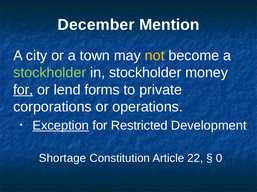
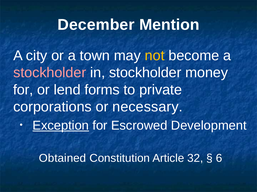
stockholder at (50, 73) colour: light green -> pink
for at (23, 90) underline: present -> none
operations: operations -> necessary
Restricted: Restricted -> Escrowed
Shortage: Shortage -> Obtained
22: 22 -> 32
0: 0 -> 6
